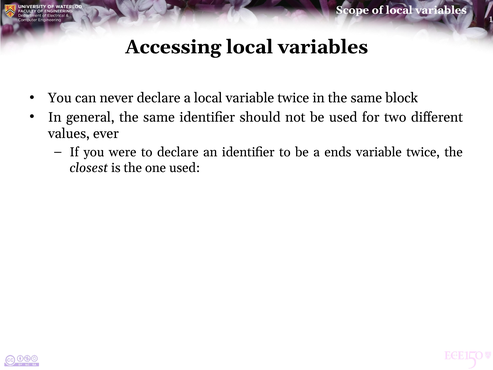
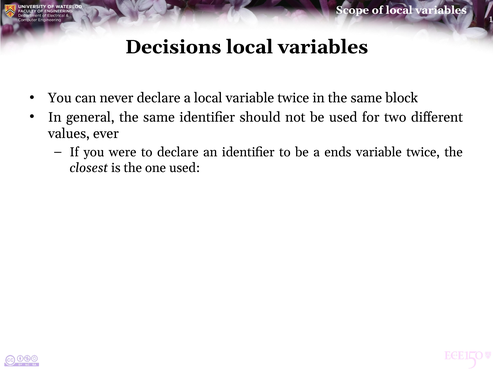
Accessing: Accessing -> Decisions
